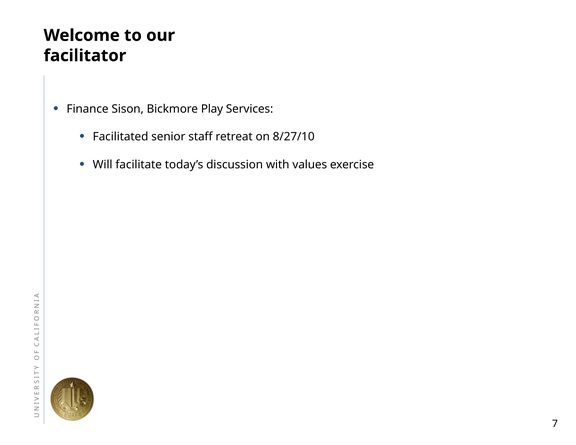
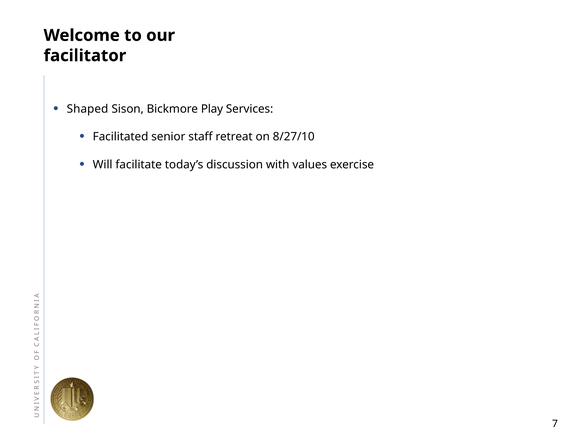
Finance: Finance -> Shaped
